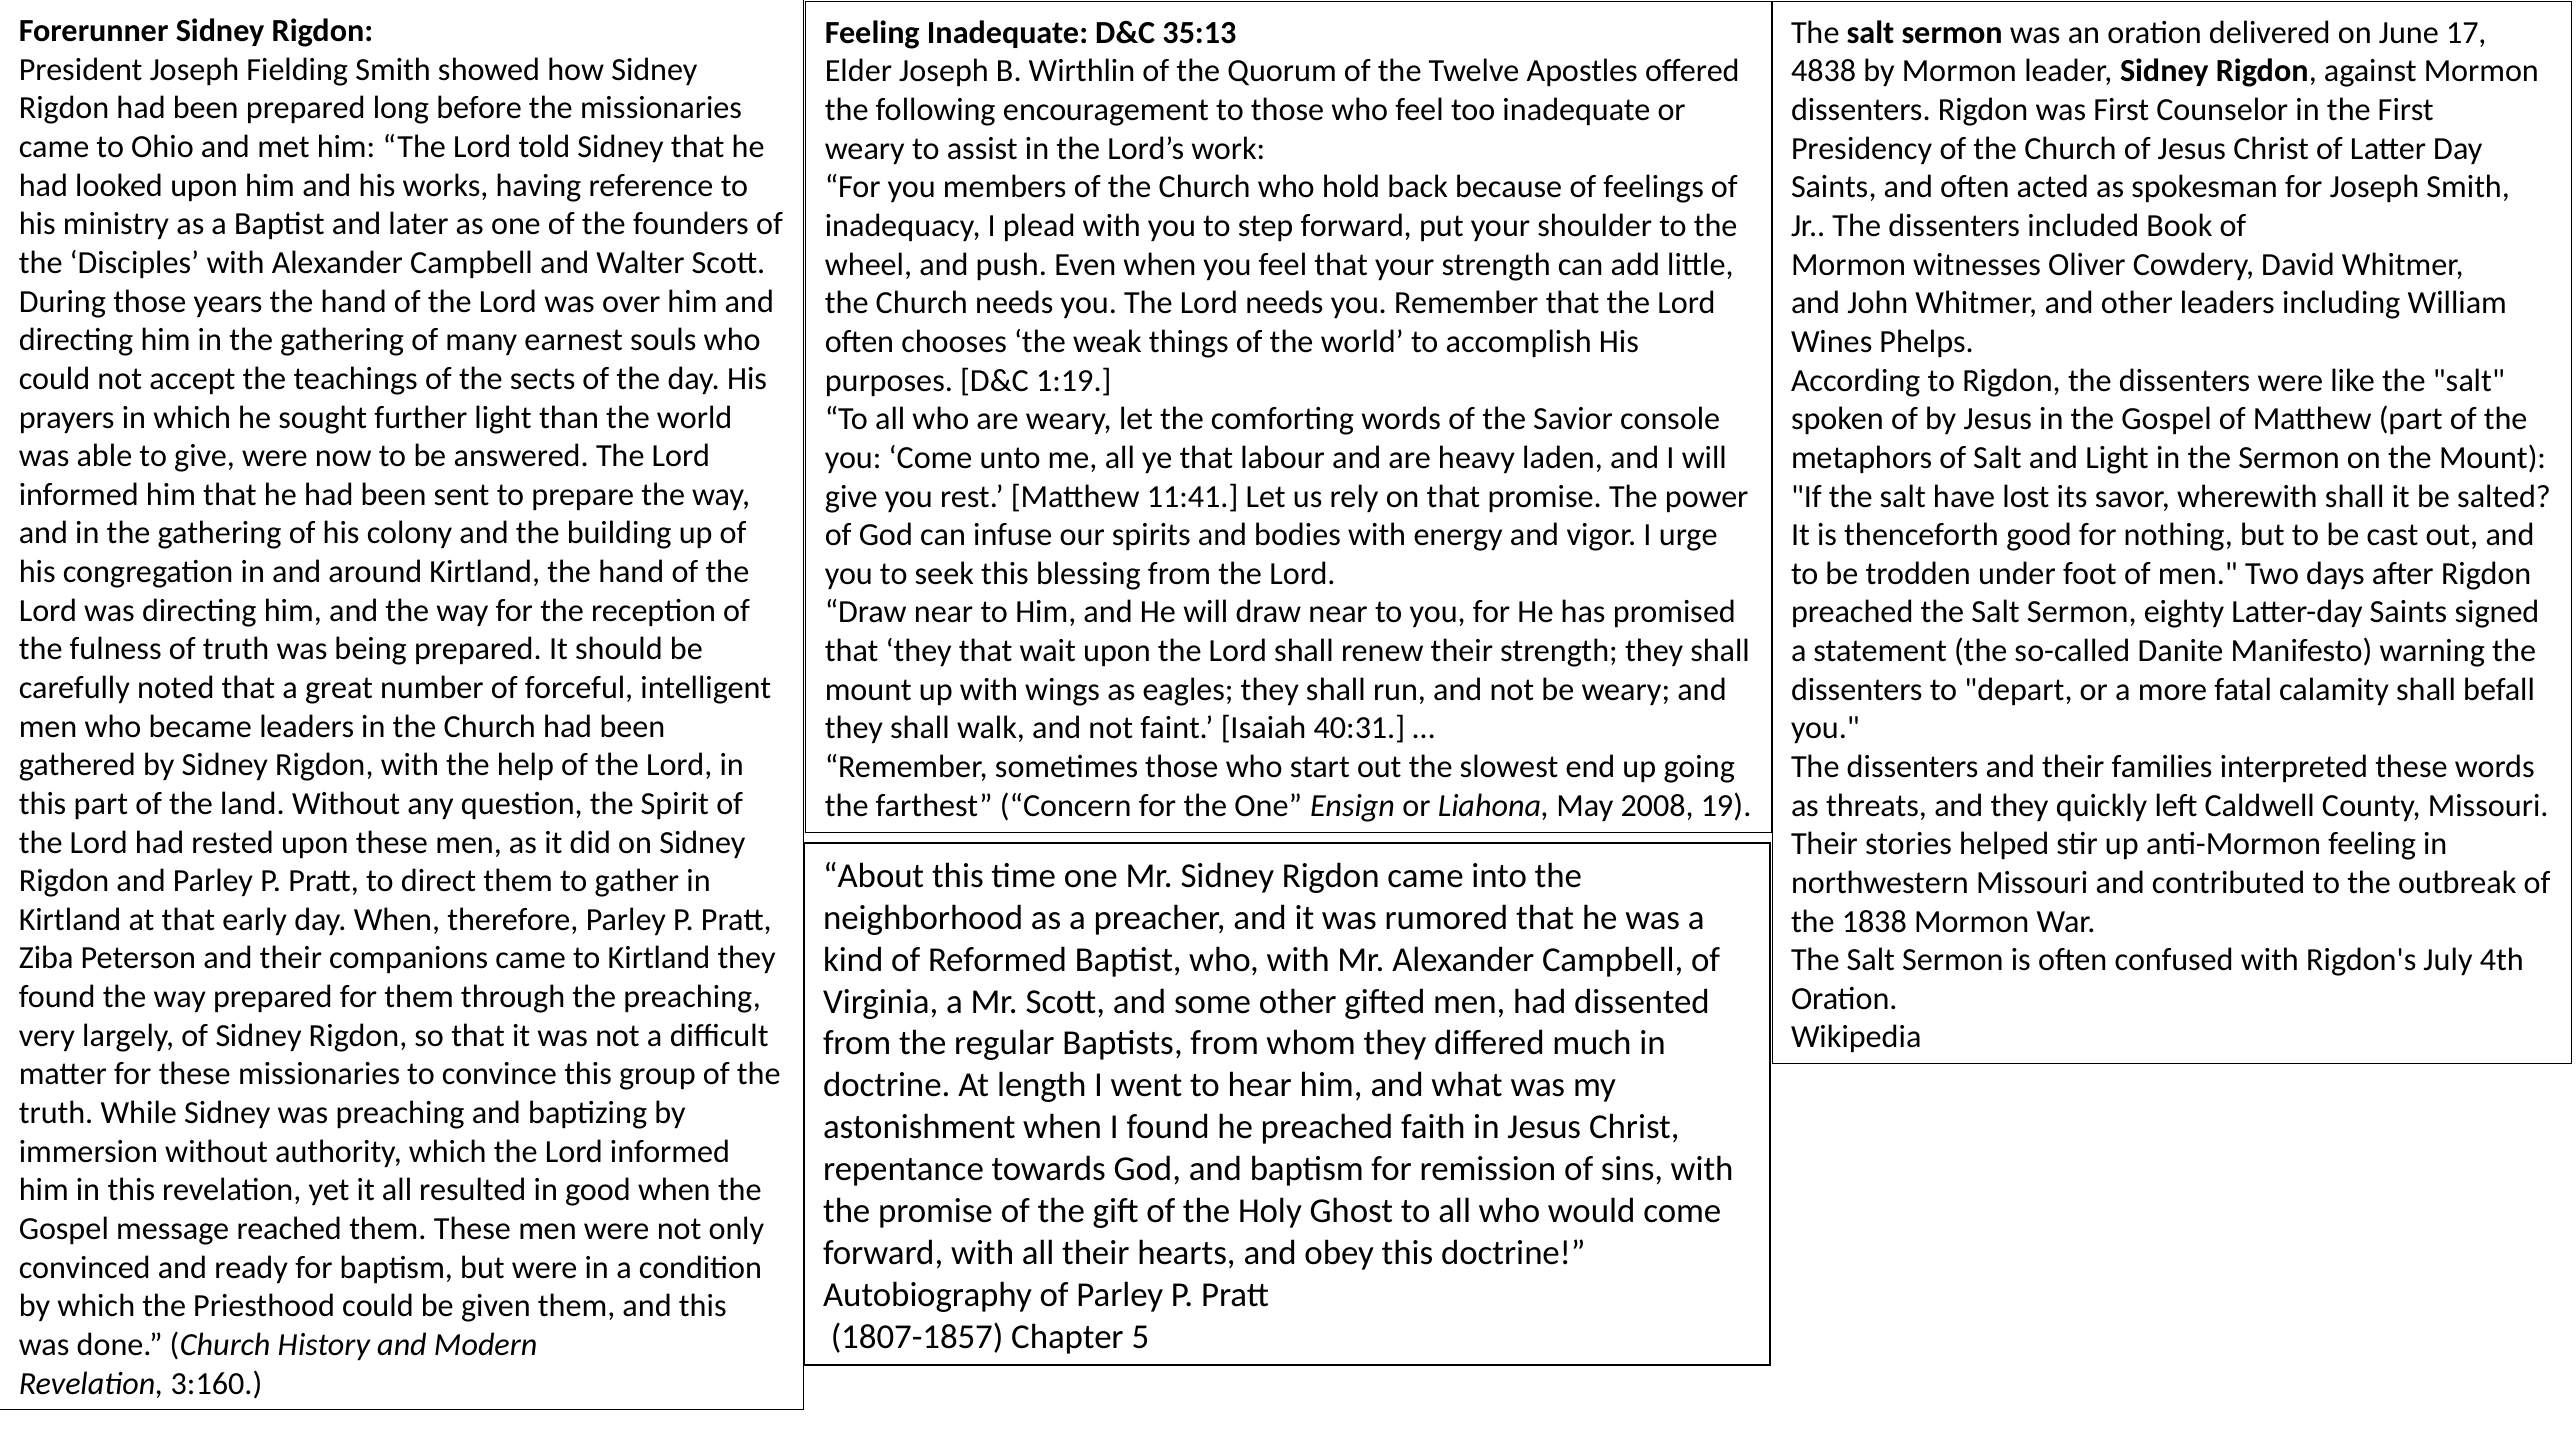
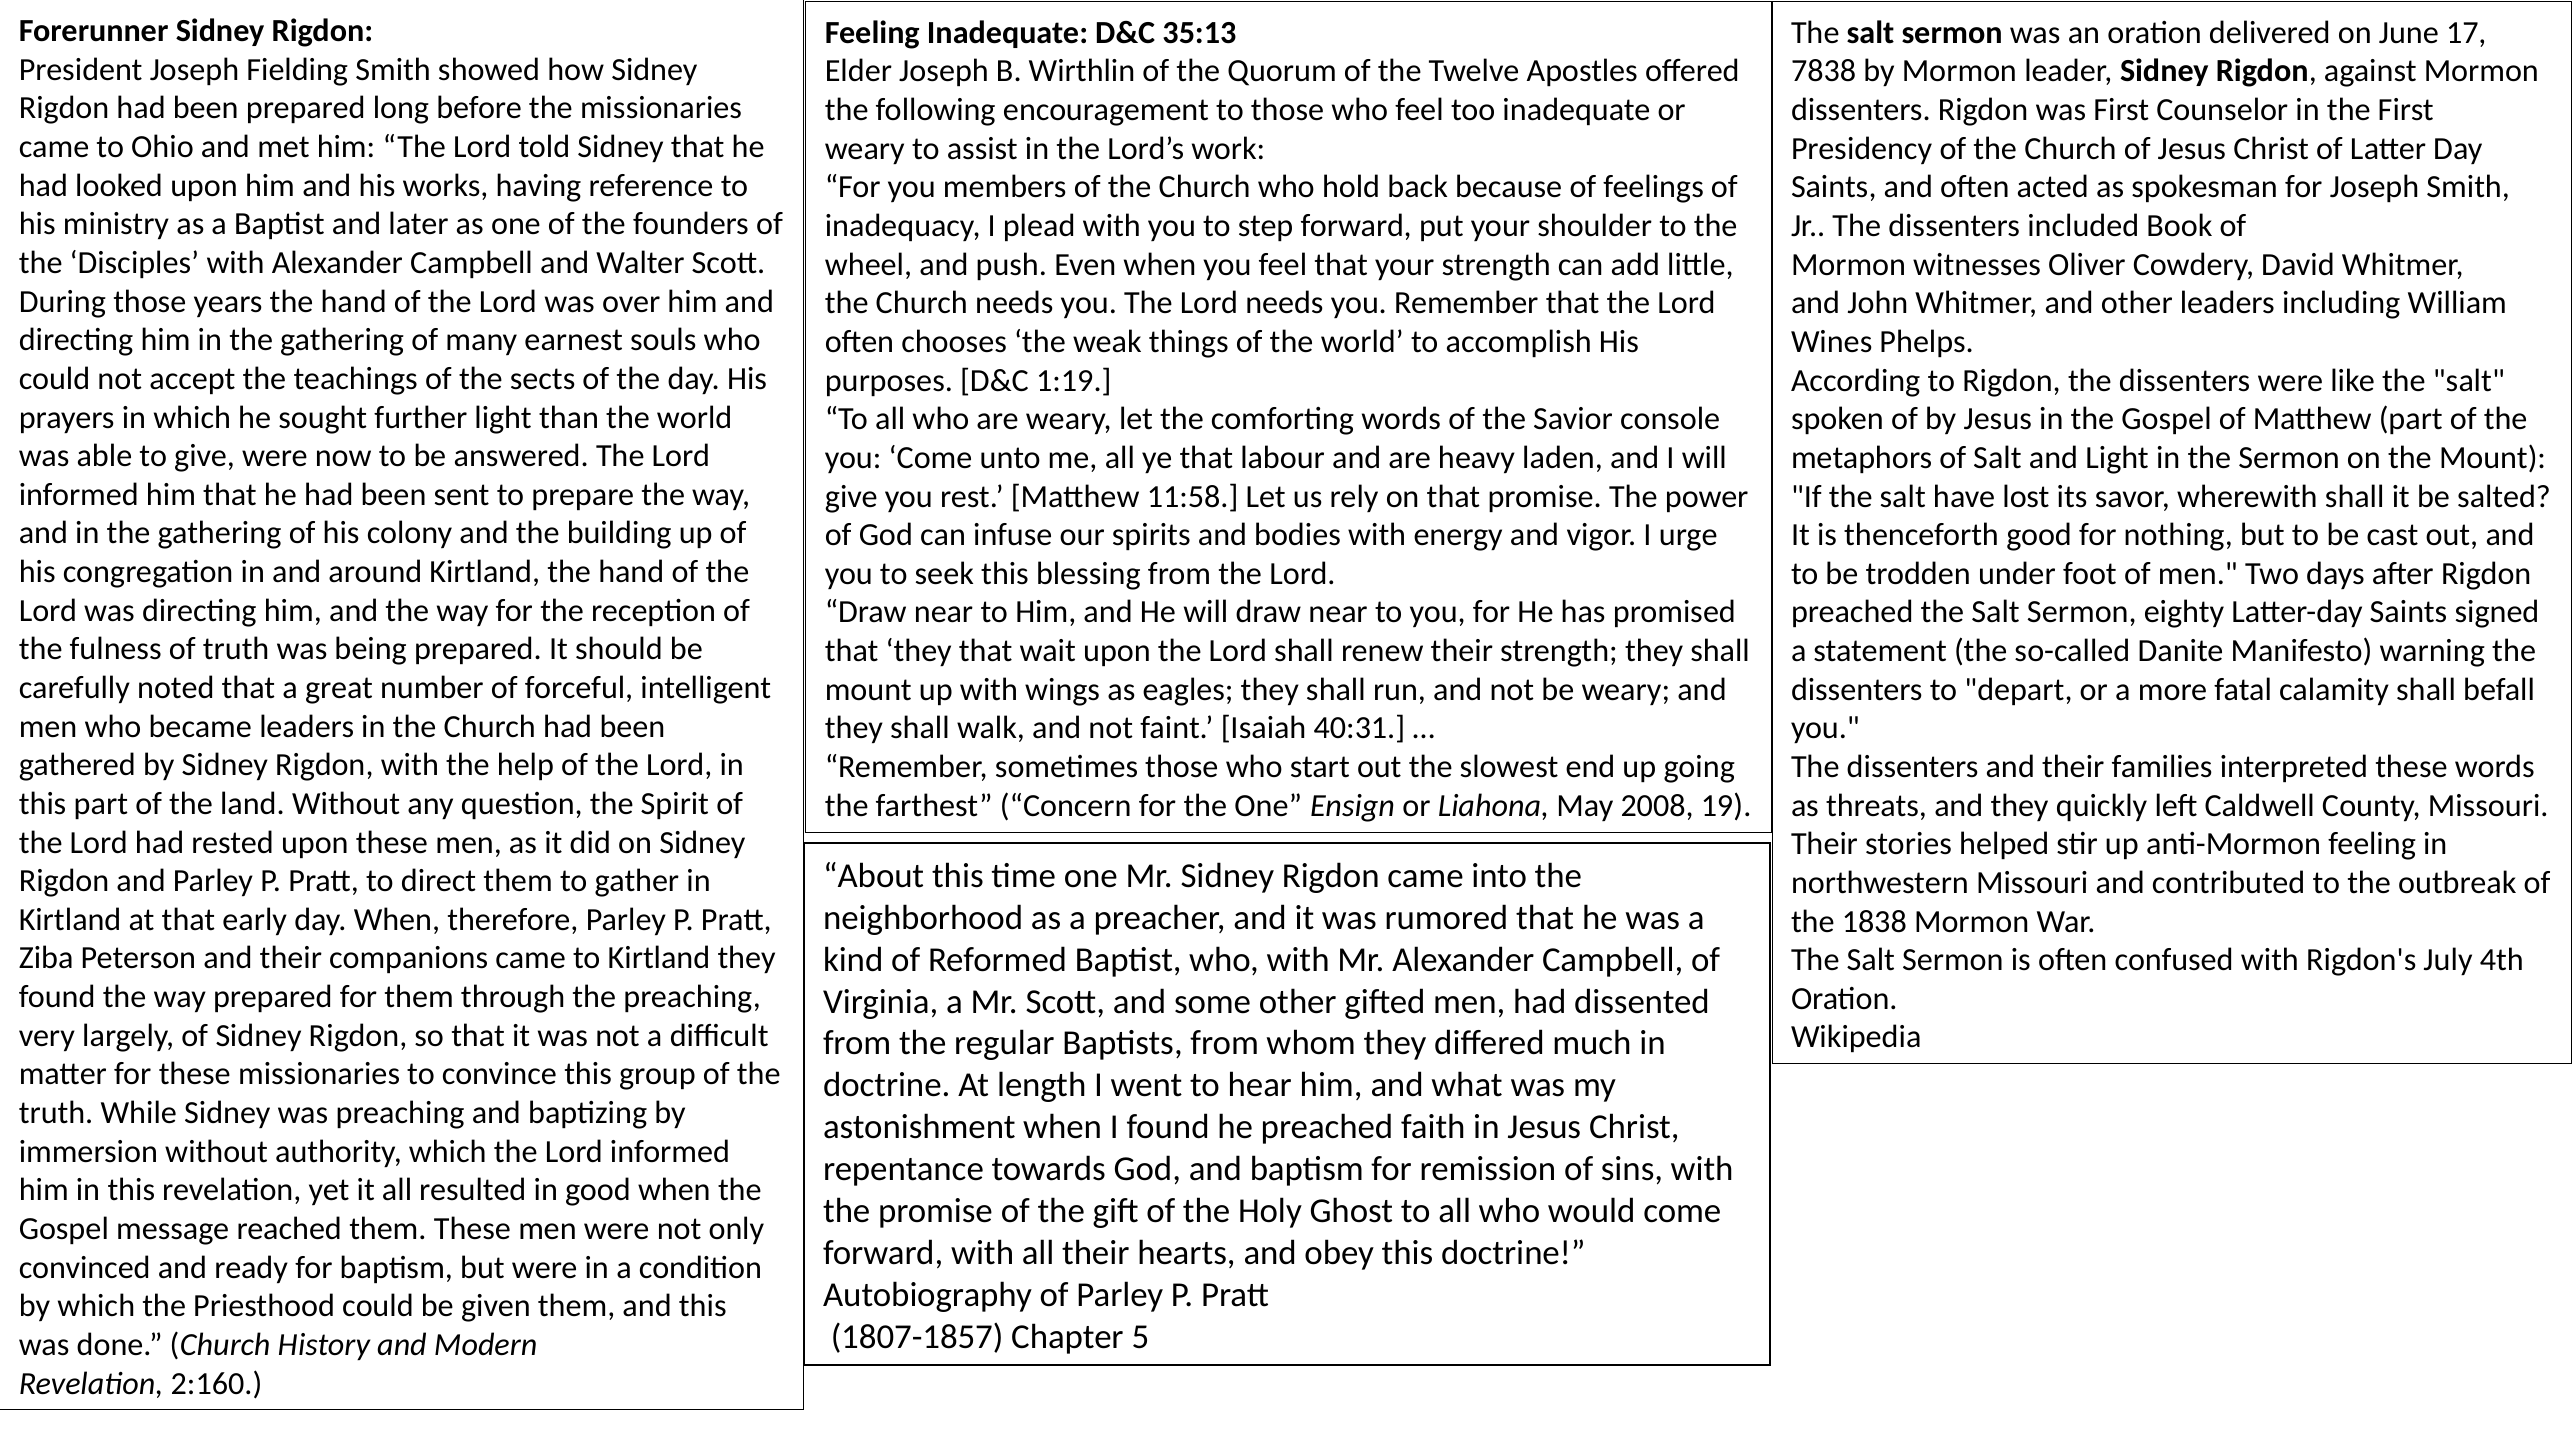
4838: 4838 -> 7838
11:41: 11:41 -> 11:58
3:160: 3:160 -> 2:160
